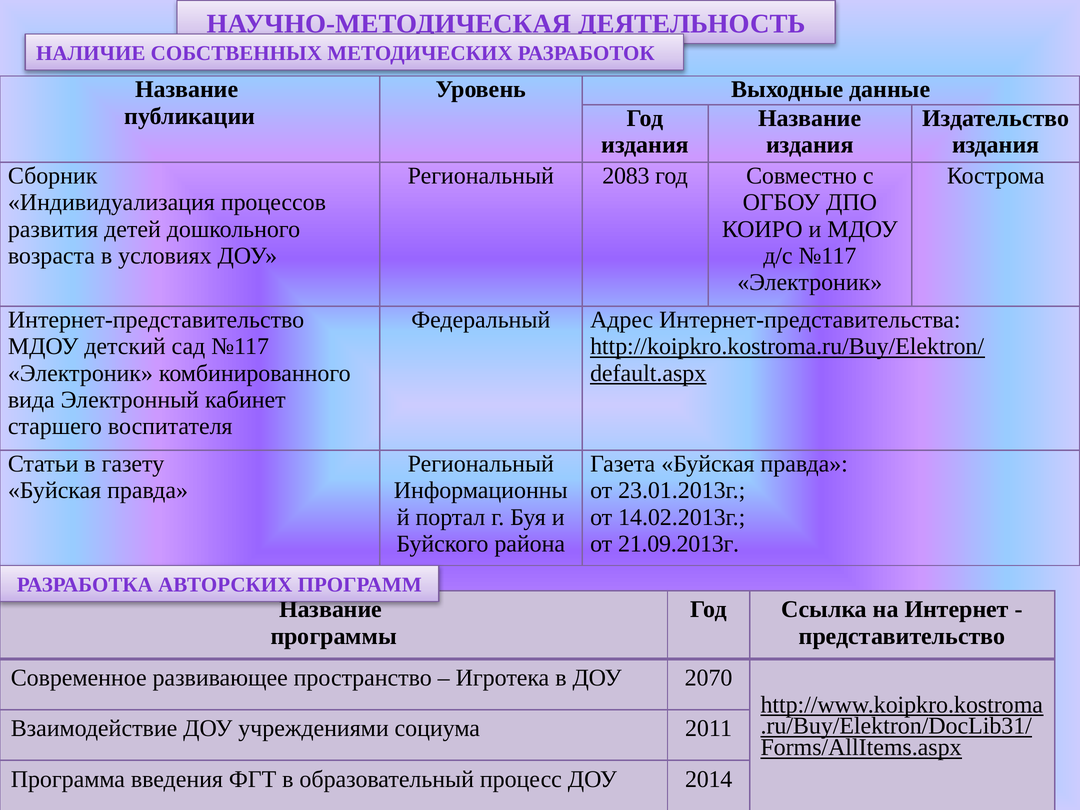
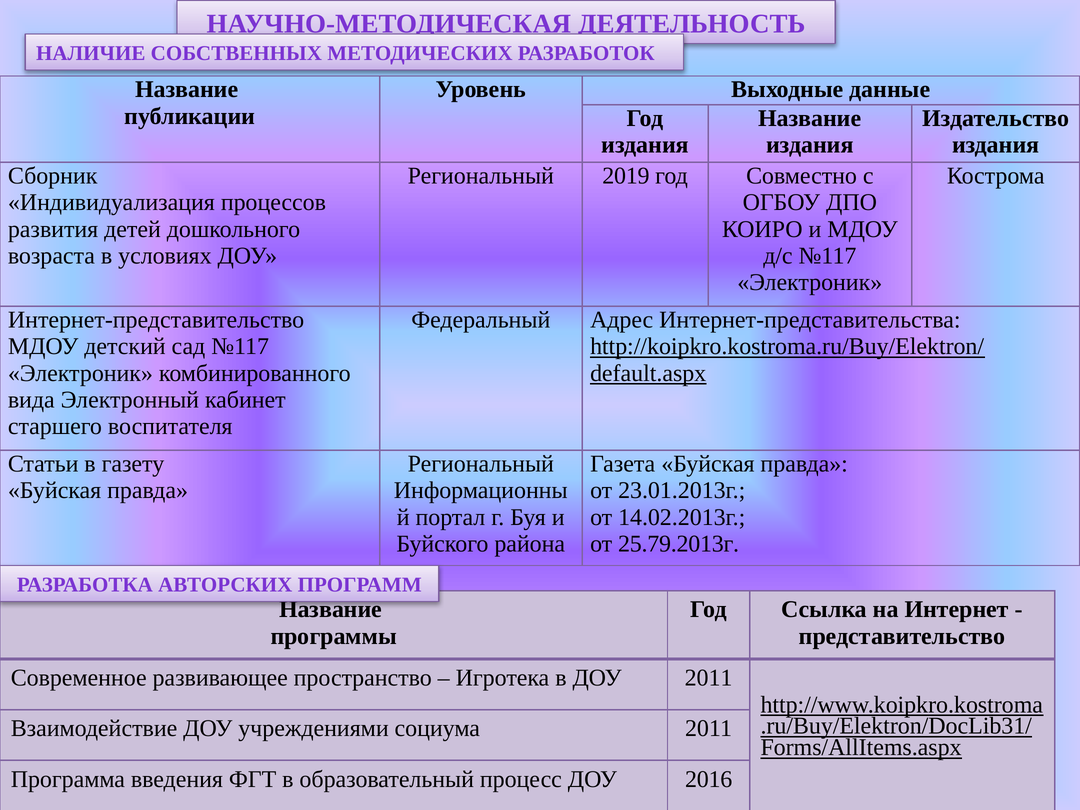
2083: 2083 -> 2019
21.09.2013г: 21.09.2013г -> 25.79.2013г
ДОУ 2070: 2070 -> 2011
2014: 2014 -> 2016
